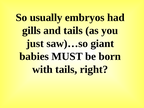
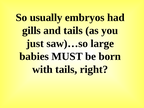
giant: giant -> large
